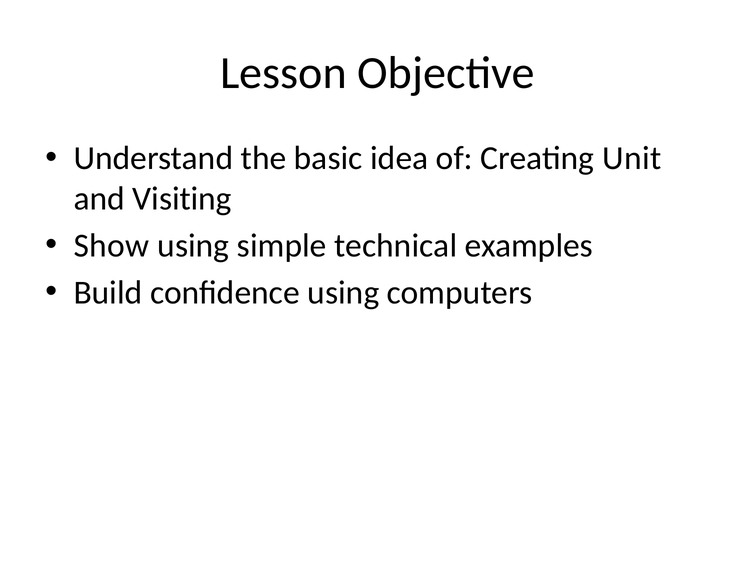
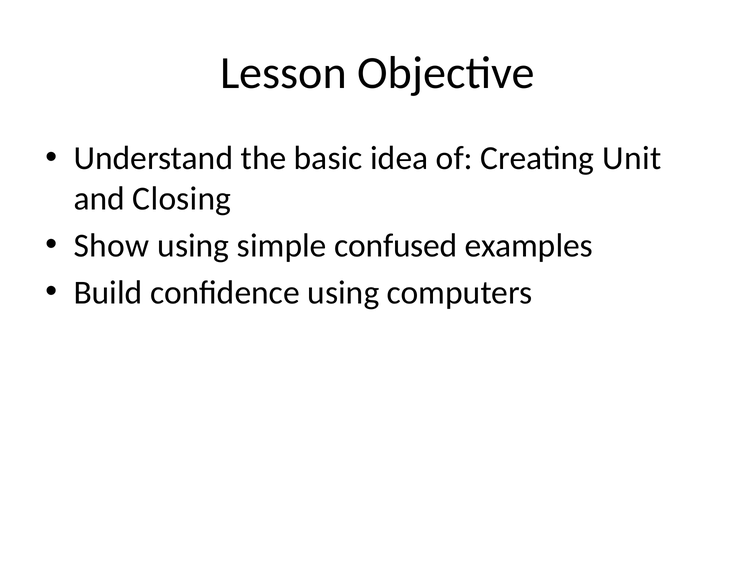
Visiting: Visiting -> Closing
technical: technical -> confused
